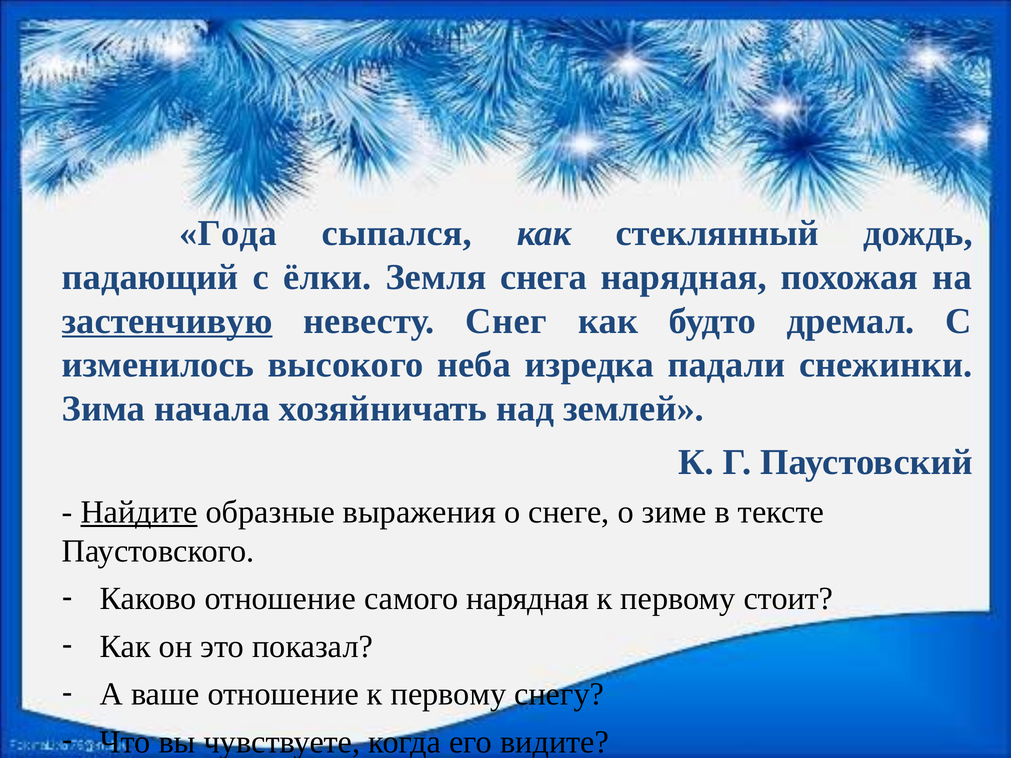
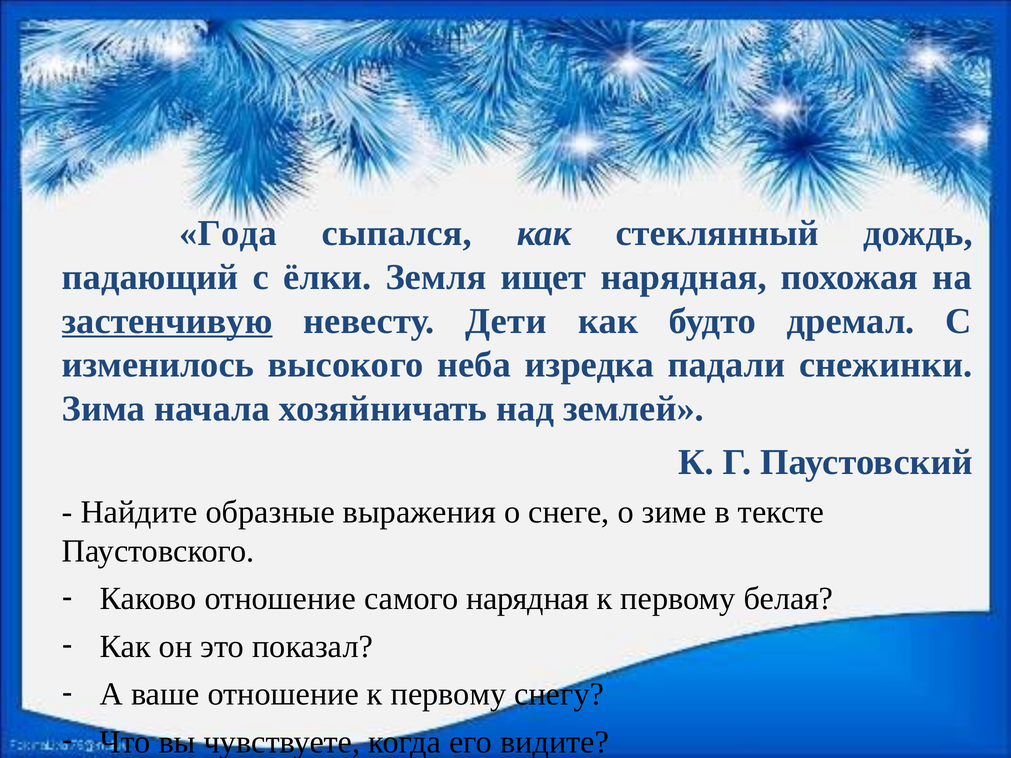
снега: снега -> ищет
Снег: Снег -> Дети
Найдите underline: present -> none
стоит: стоит -> белая
